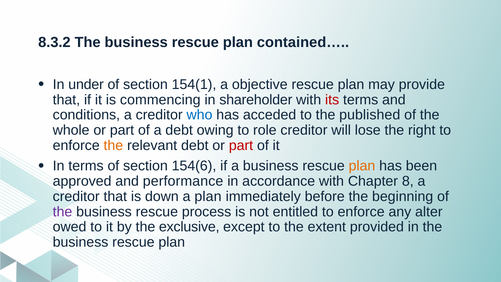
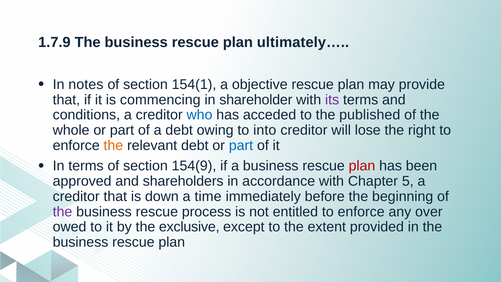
8.3.2: 8.3.2 -> 1.7.9
contained…: contained… -> ultimately…
under: under -> notes
its colour: red -> purple
role: role -> into
part at (241, 145) colour: red -> blue
154(6: 154(6 -> 154(9
plan at (362, 166) colour: orange -> red
performance: performance -> shareholders
8: 8 -> 5
a plan: plan -> time
alter: alter -> over
